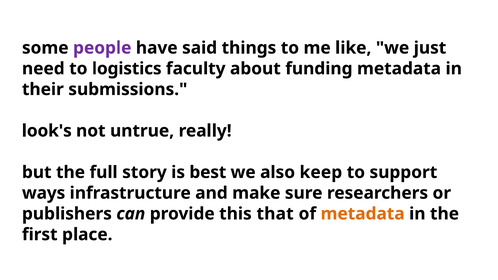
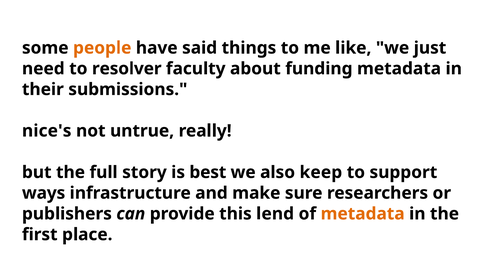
people colour: purple -> orange
logistics: logistics -> resolver
look's: look's -> nice's
that: that -> lend
